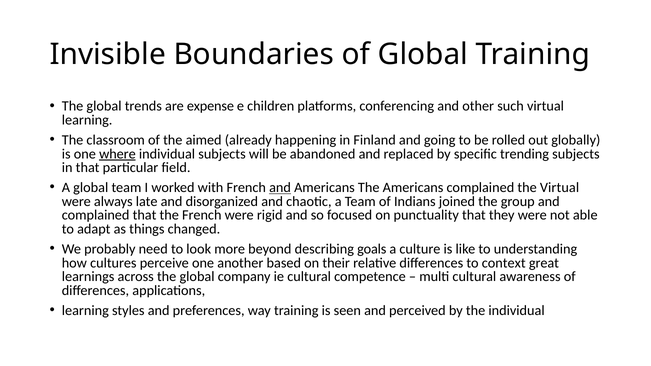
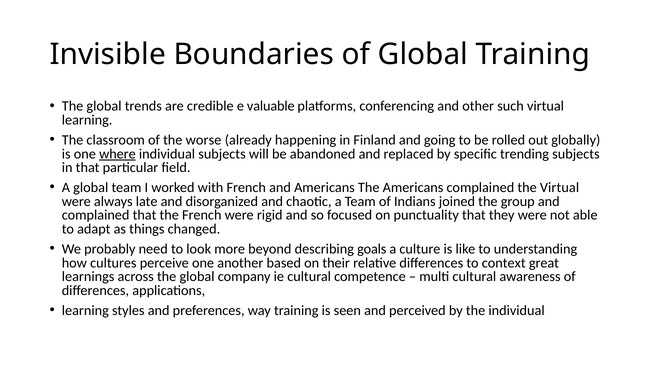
expense: expense -> credible
children: children -> valuable
aimed: aimed -> worse
and at (280, 188) underline: present -> none
